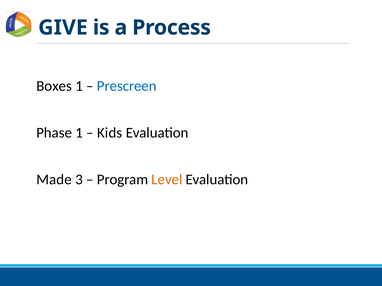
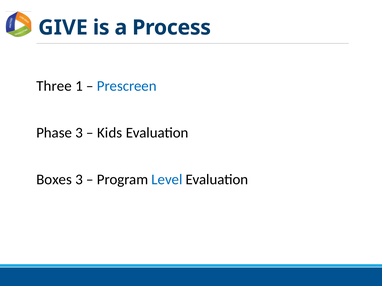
Boxes: Boxes -> Three
Phase 1: 1 -> 3
Made: Made -> Boxes
Level colour: orange -> blue
